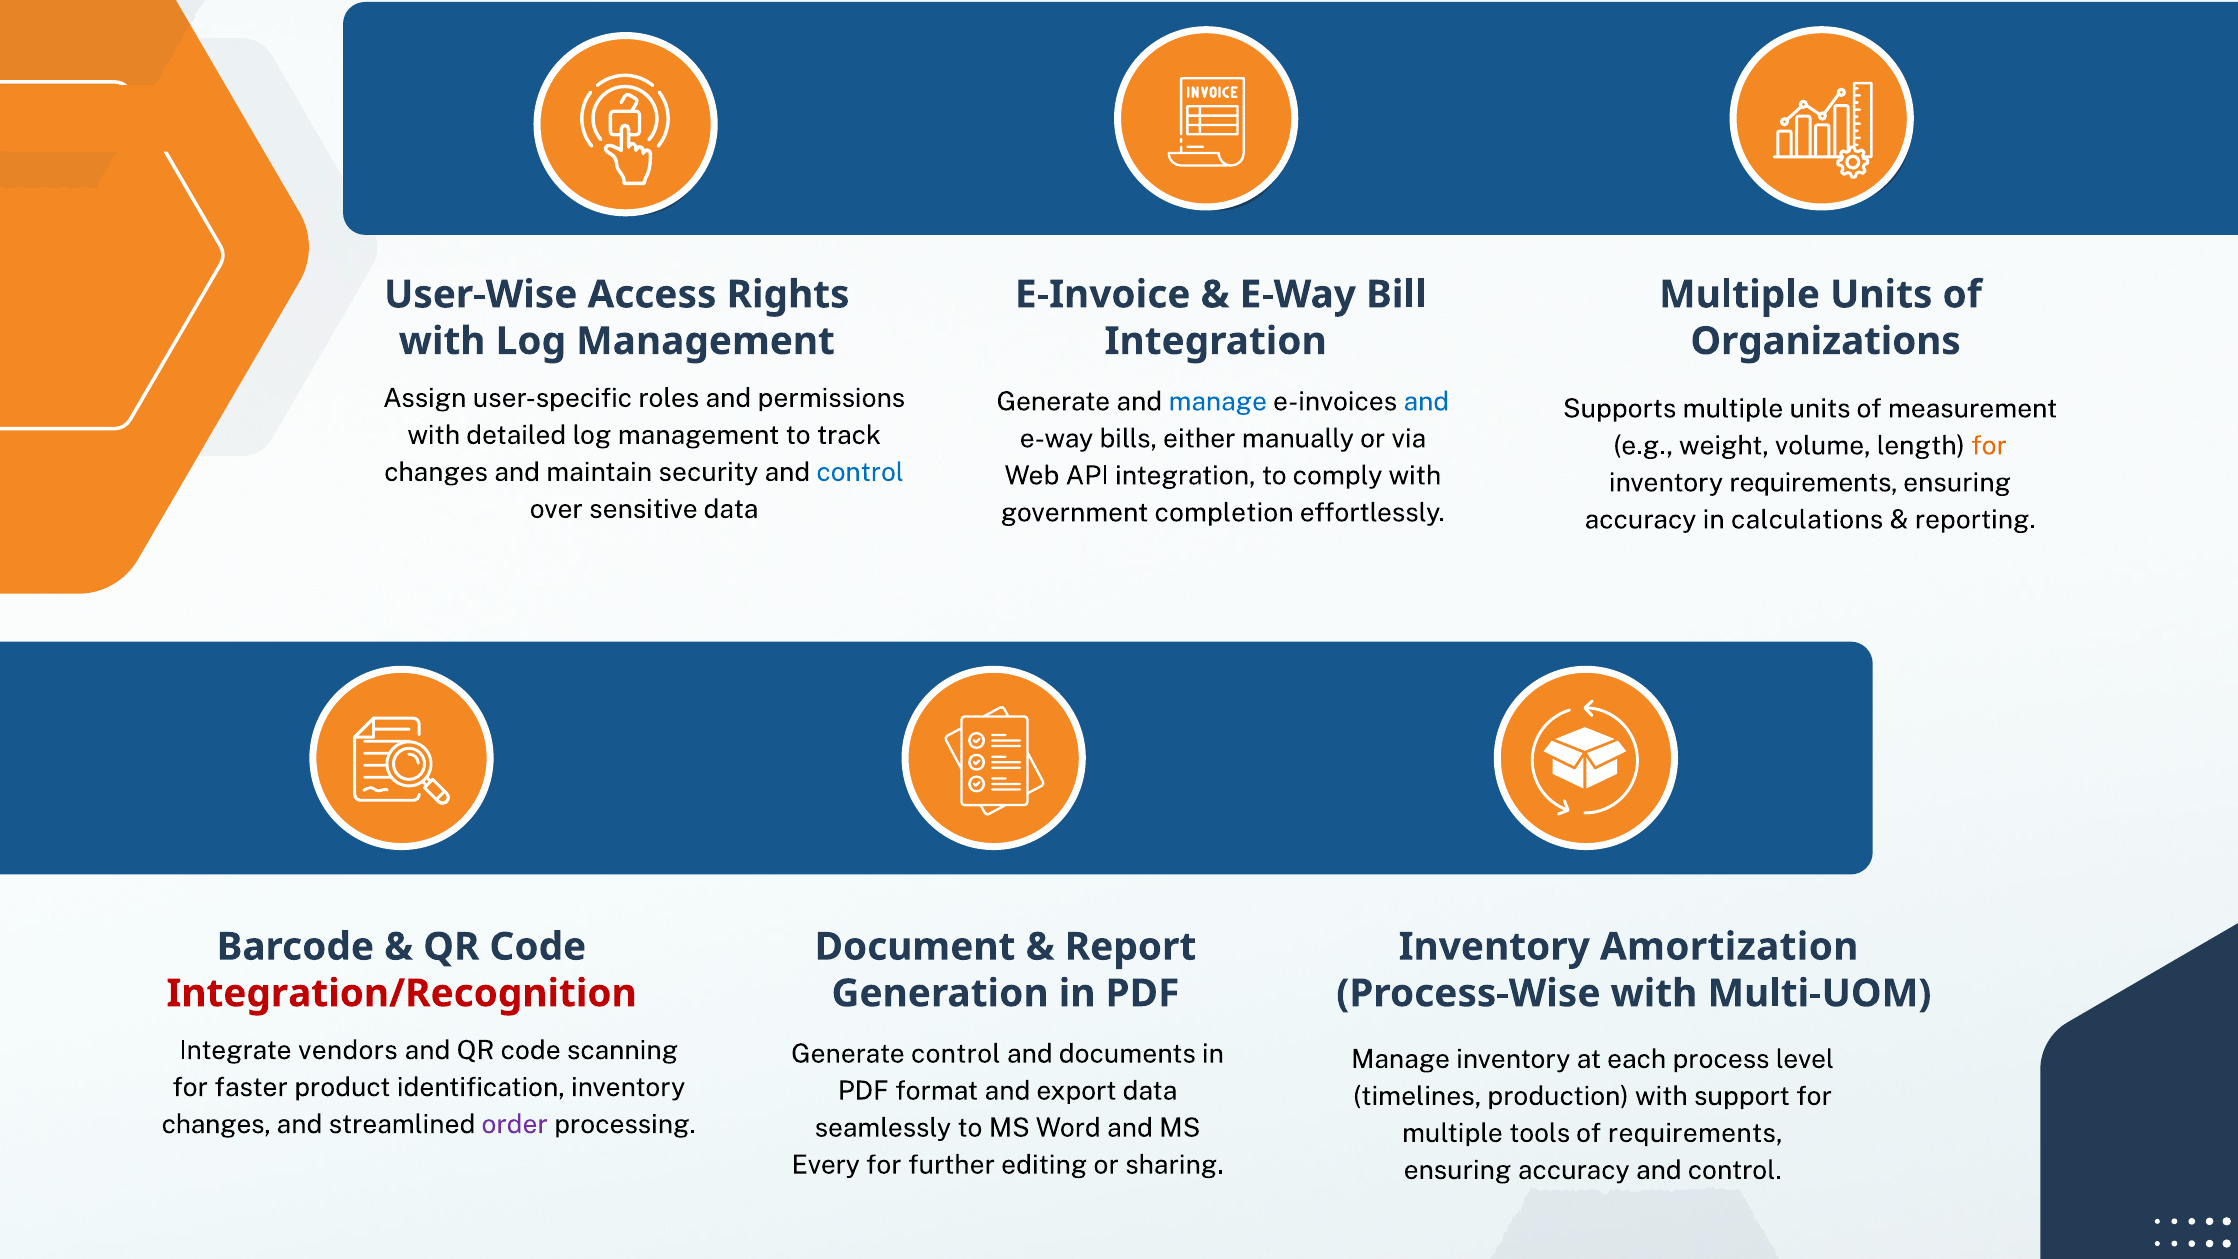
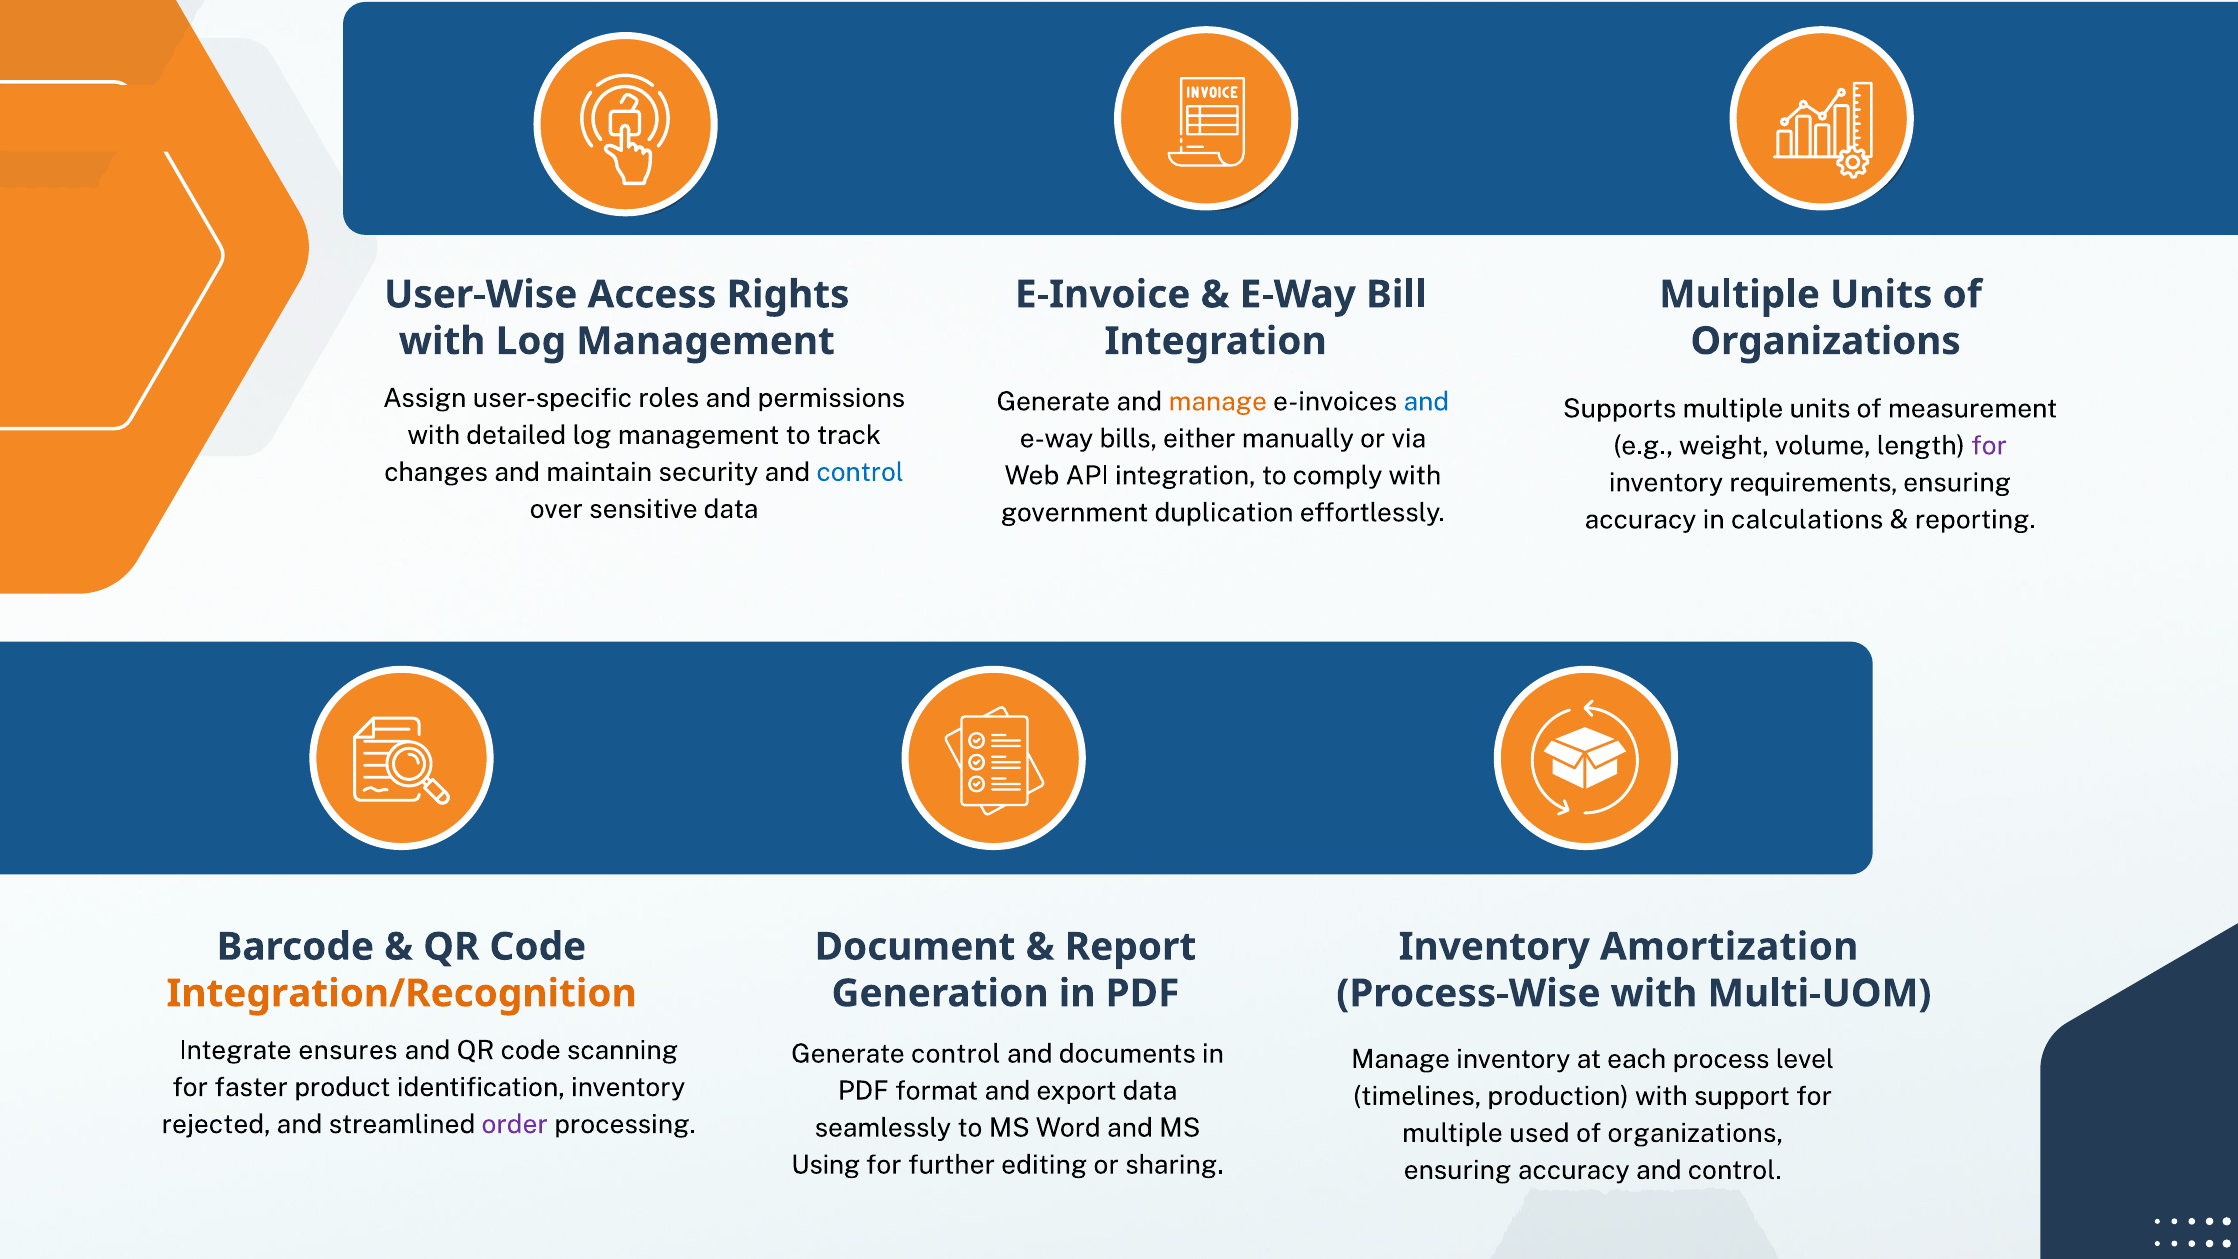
manage at (1218, 402) colour: blue -> orange
for at (1989, 446) colour: orange -> purple
completion: completion -> duplication
Integration/Recognition colour: red -> orange
vendors: vendors -> ensures
changes at (216, 1124): changes -> rejected
tools: tools -> used
requirements at (1695, 1133): requirements -> organizations
Every: Every -> Using
